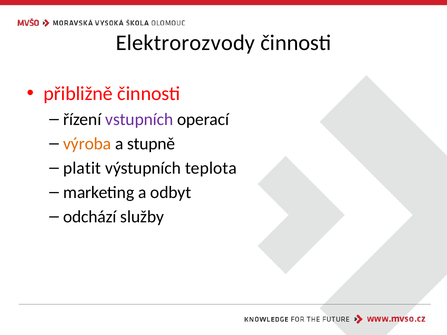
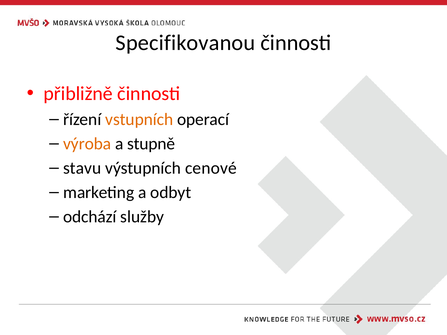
Elektrorozvody: Elektrorozvody -> Specifikovanou
vstupních colour: purple -> orange
platit: platit -> stavu
teplota: teplota -> cenové
